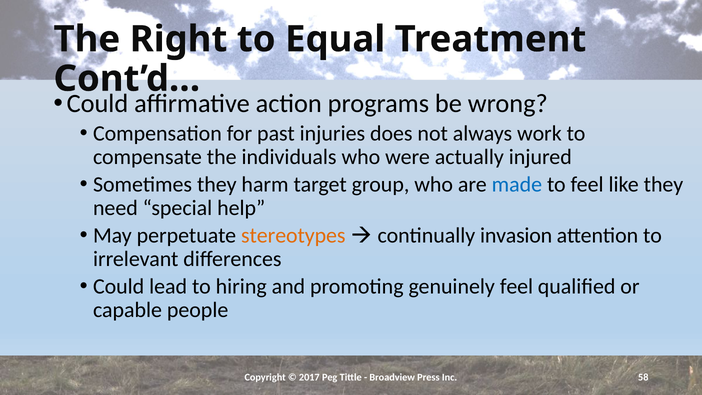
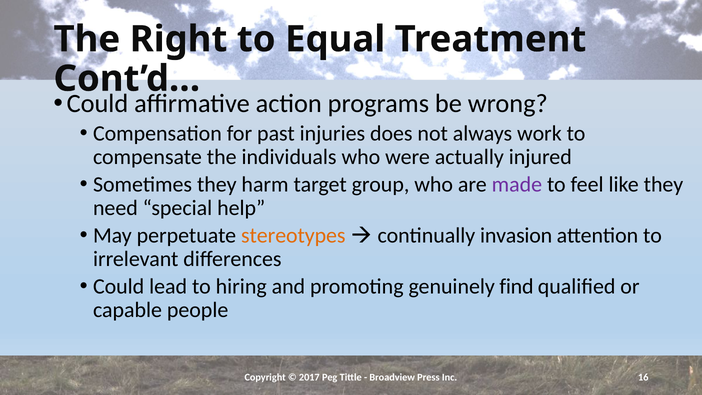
made colour: blue -> purple
genuinely feel: feel -> find
58: 58 -> 16
